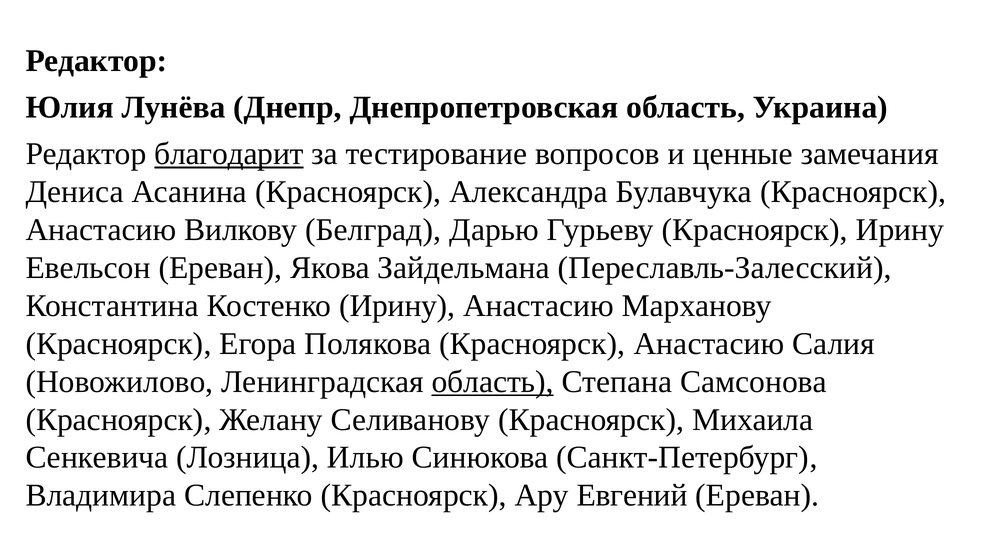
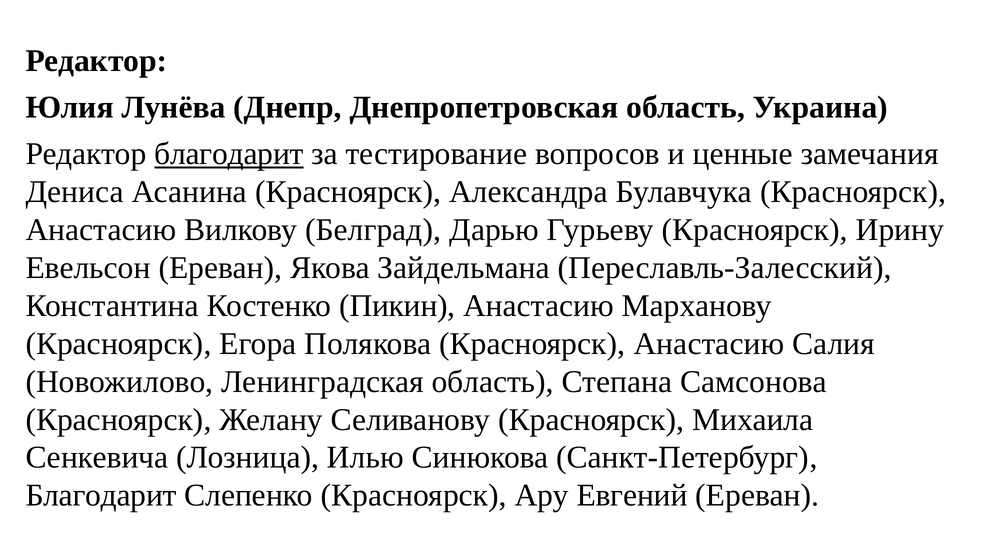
Костенко Ирину: Ирину -> Пикин
область at (493, 382) underline: present -> none
Владимира at (101, 496): Владимира -> Благодарит
